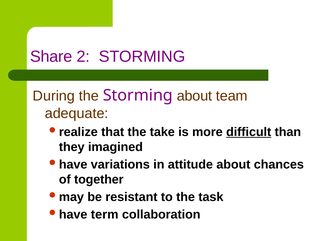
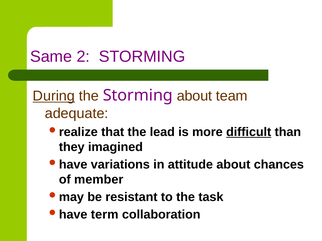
Share: Share -> Same
During underline: none -> present
take: take -> lead
together: together -> member
